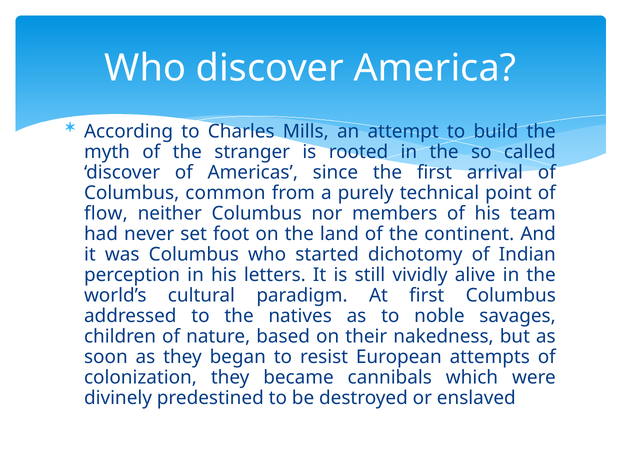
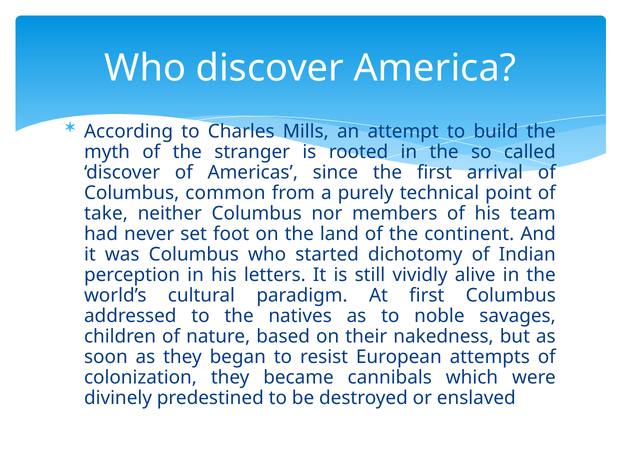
flow: flow -> take
